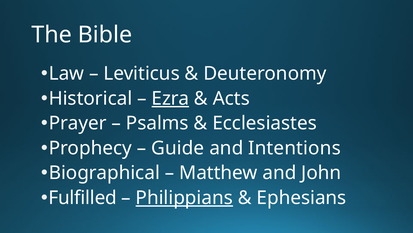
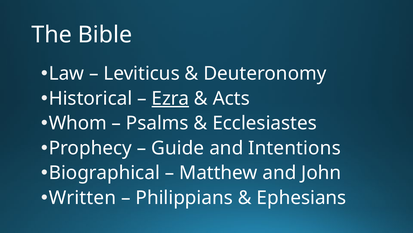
Prayer: Prayer -> Whom
Fulfilled: Fulfilled -> Written
Philippians underline: present -> none
